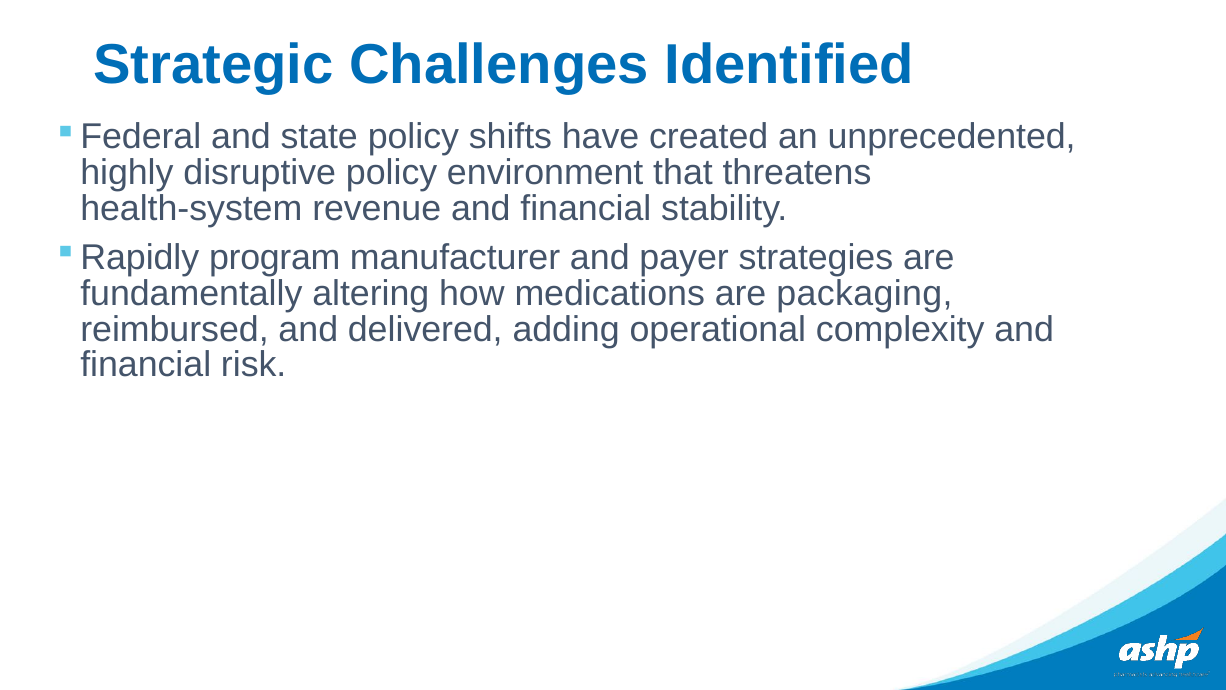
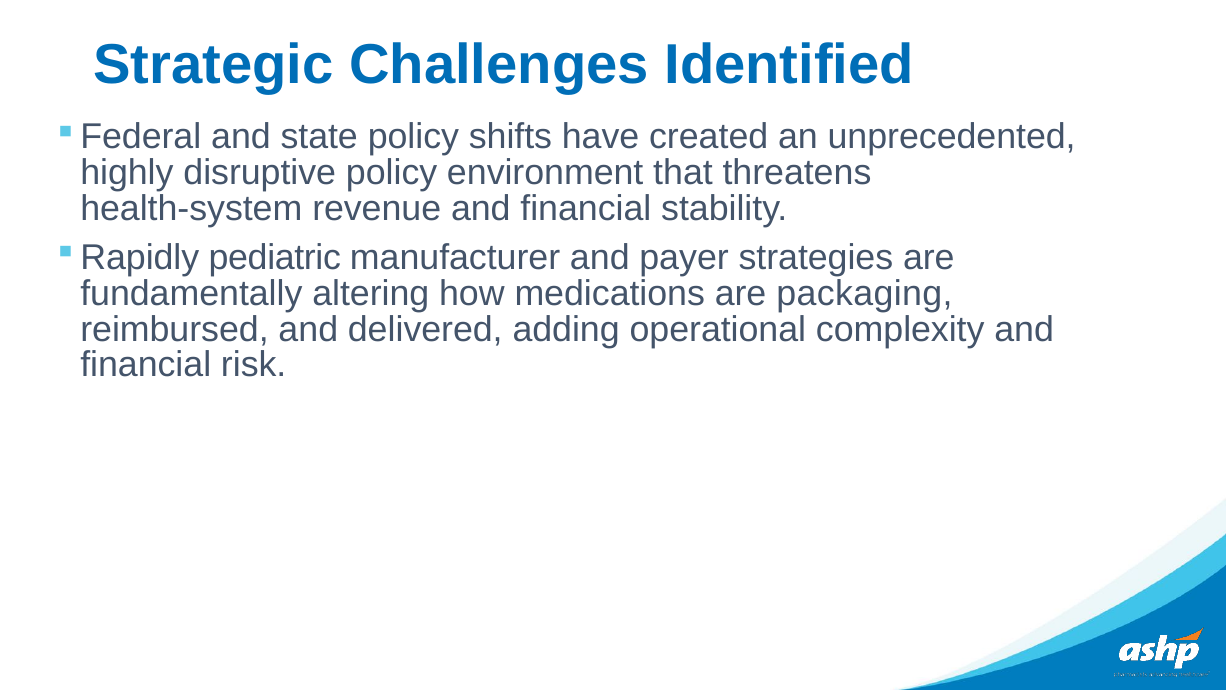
program: program -> pediatric
